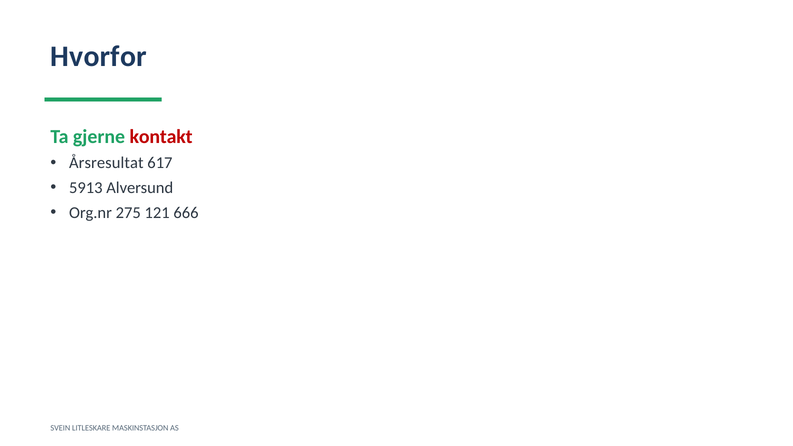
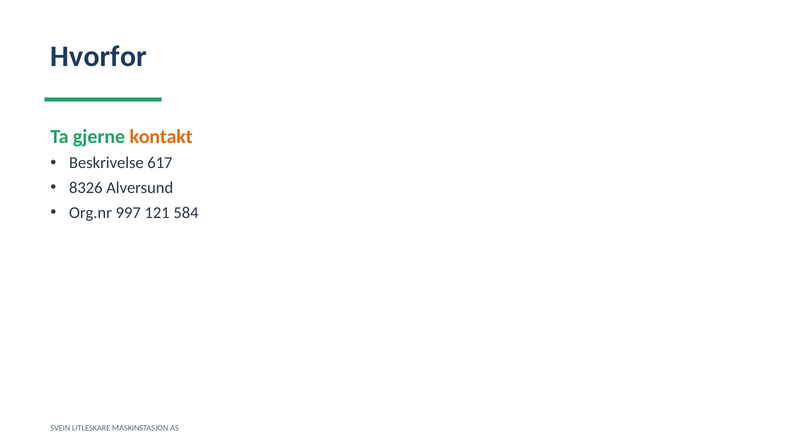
kontakt colour: red -> orange
Årsresultat: Årsresultat -> Beskrivelse
5913: 5913 -> 8326
275: 275 -> 997
666: 666 -> 584
